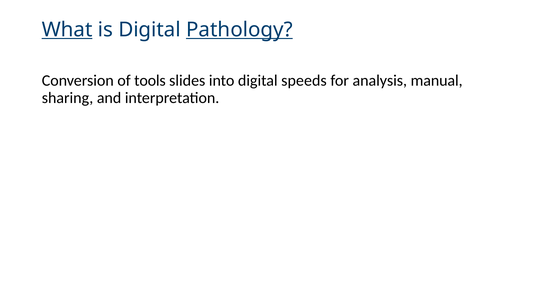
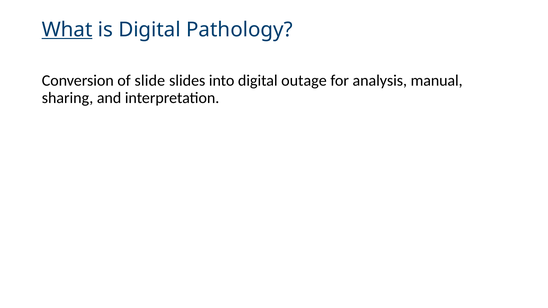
Pathology underline: present -> none
tools: tools -> slide
speeds: speeds -> outage
